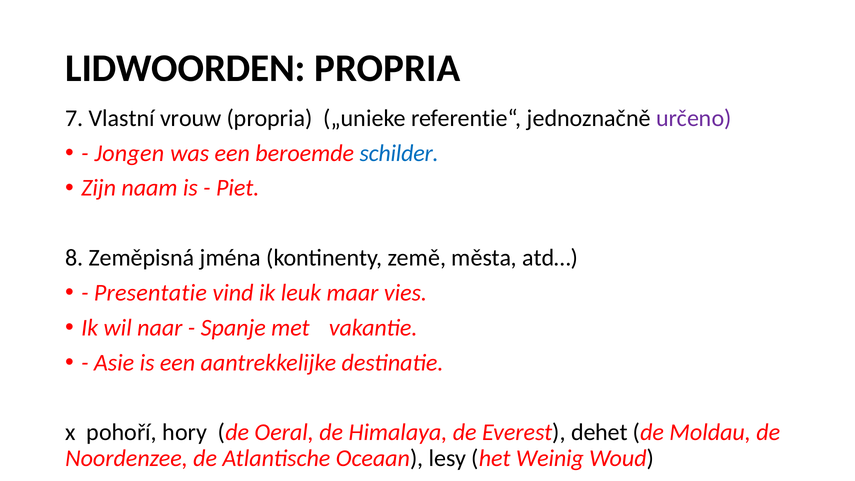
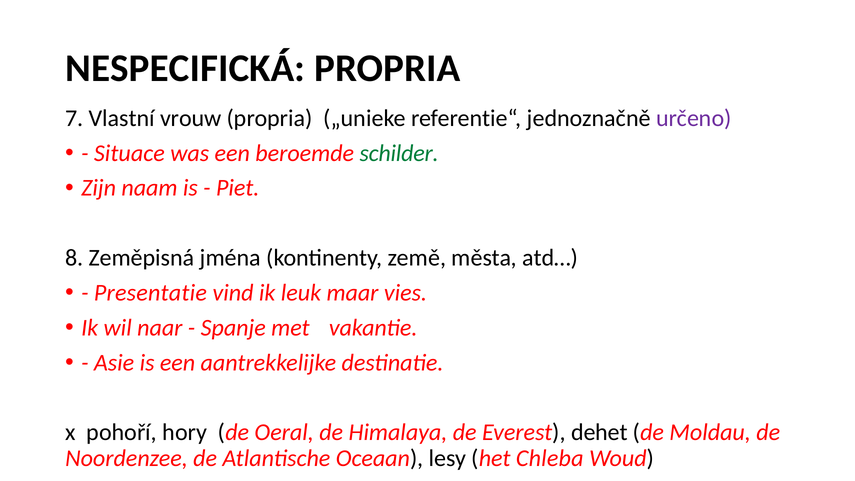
LIDWOORDEN: LIDWOORDEN -> NESPECIFICKÁ
Jongen: Jongen -> Situace
schilder colour: blue -> green
Weinig: Weinig -> Chleba
